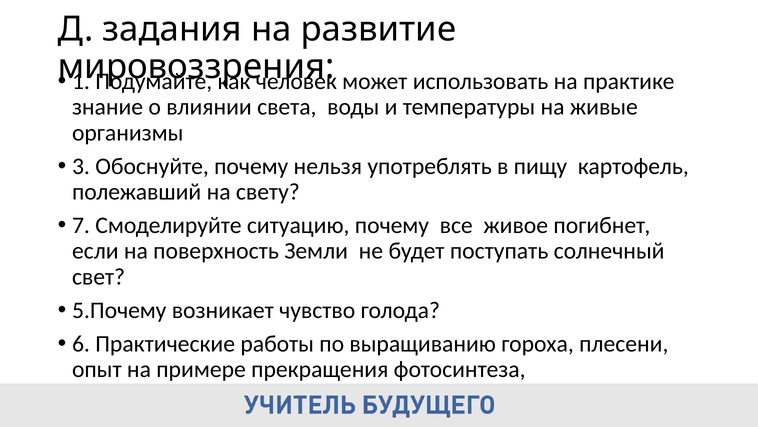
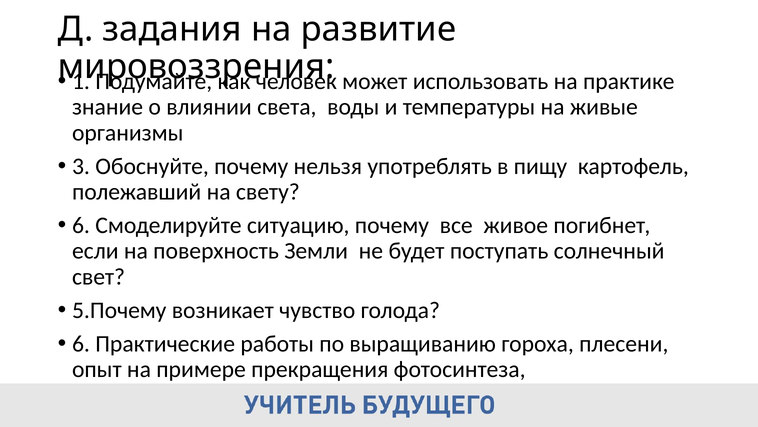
7 at (81, 225): 7 -> 6
